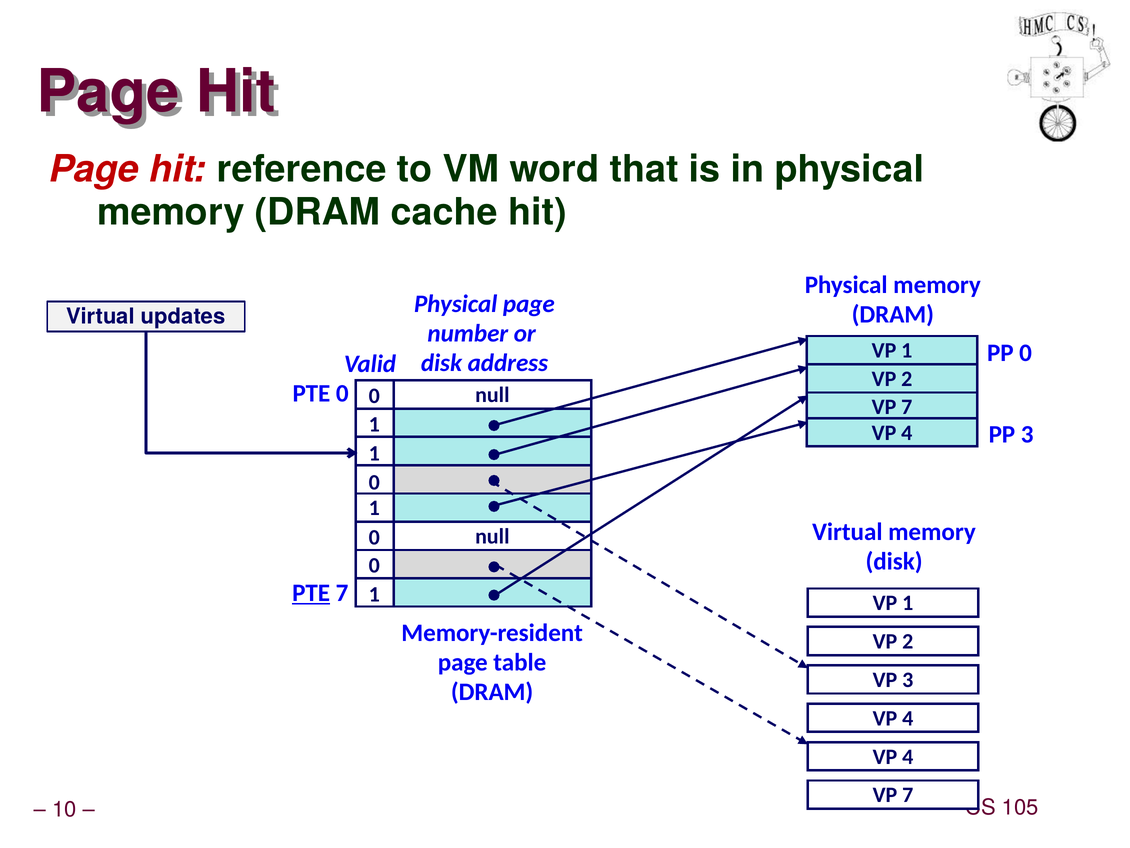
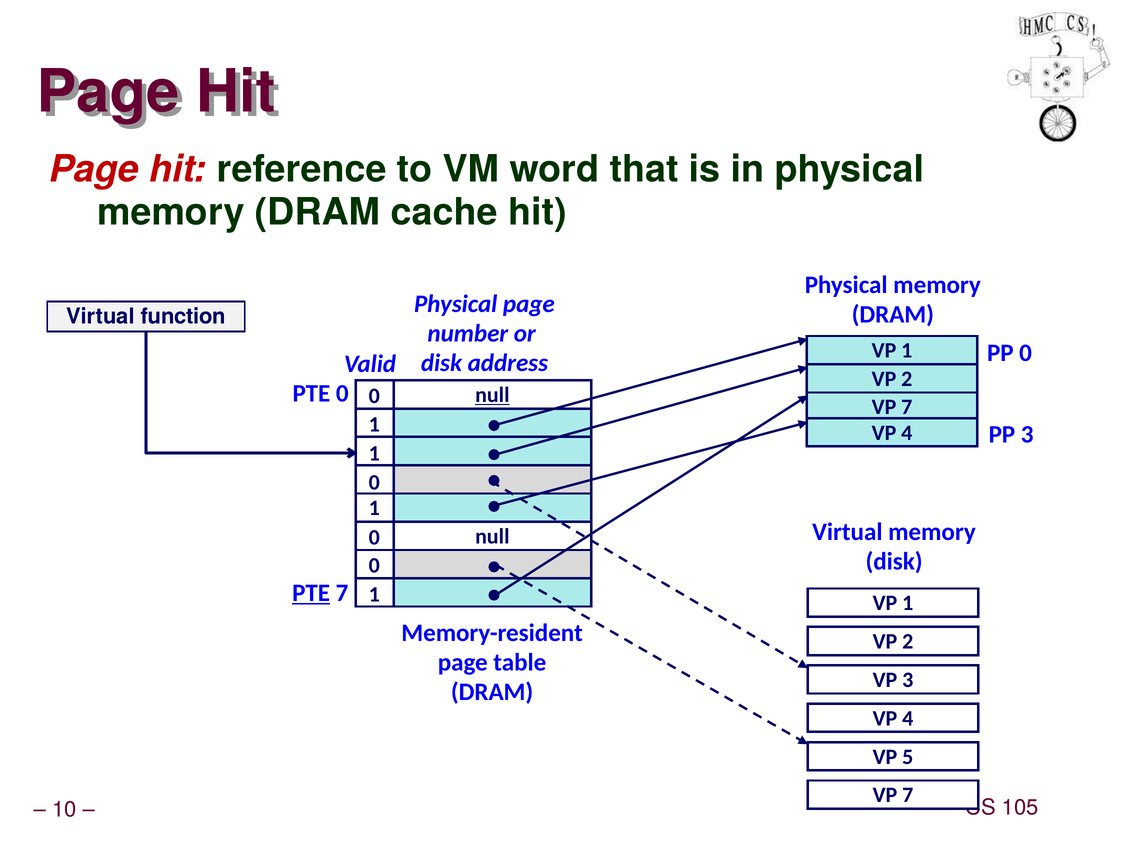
updates: updates -> function
null at (492, 395) underline: none -> present
4 at (908, 756): 4 -> 5
